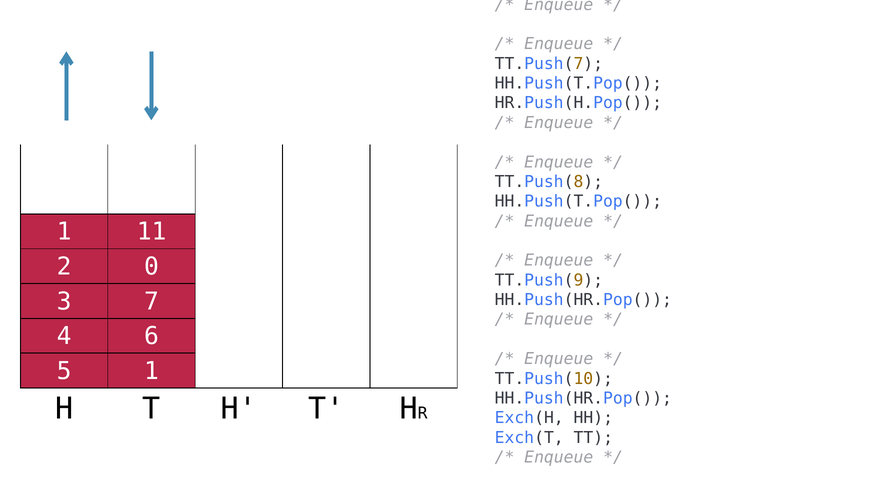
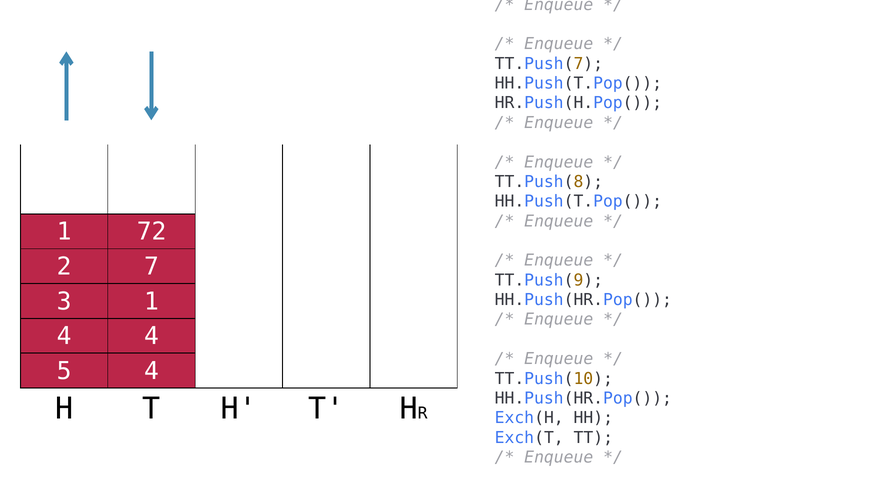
11: 11 -> 72
0: 0 -> 7
3 7: 7 -> 1
4 6: 6 -> 4
5 1: 1 -> 4
